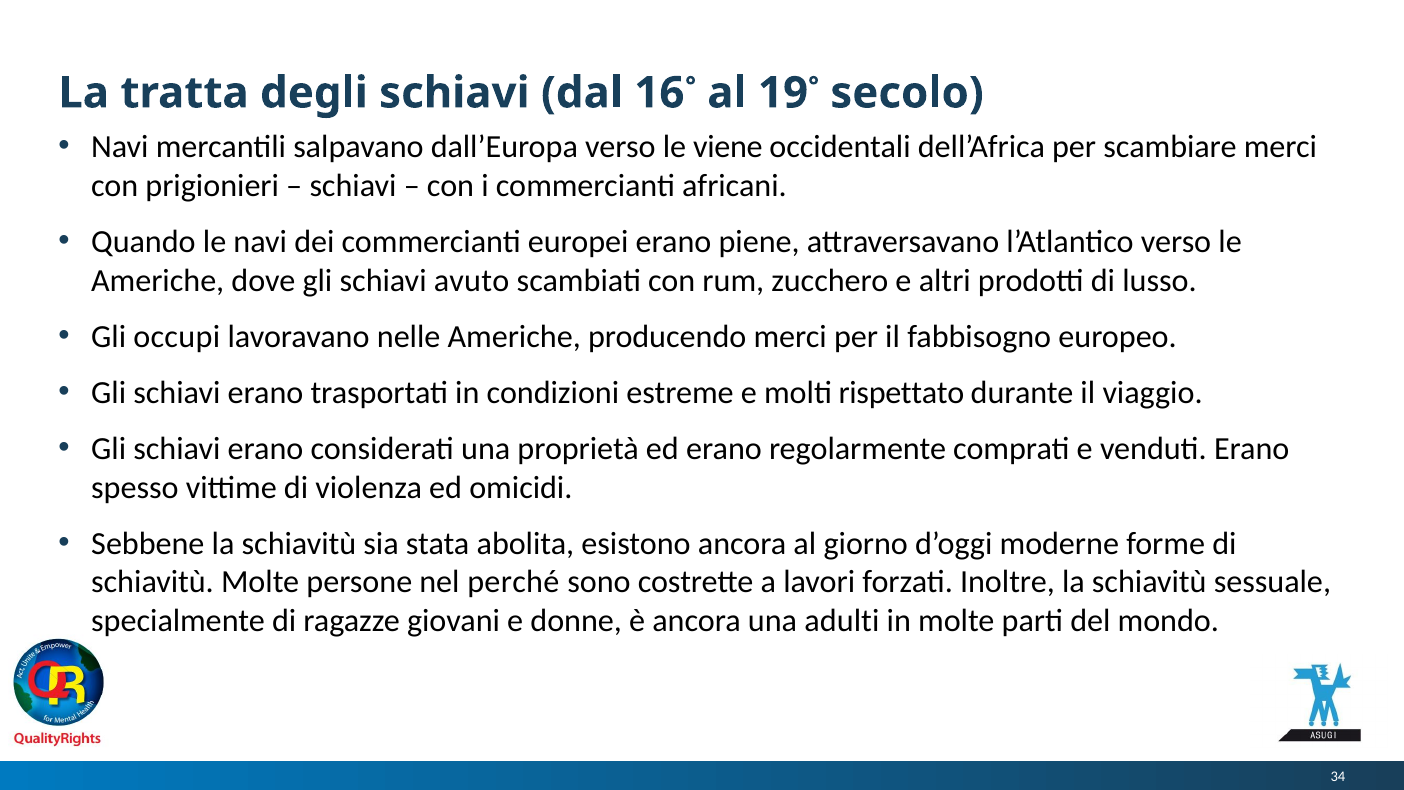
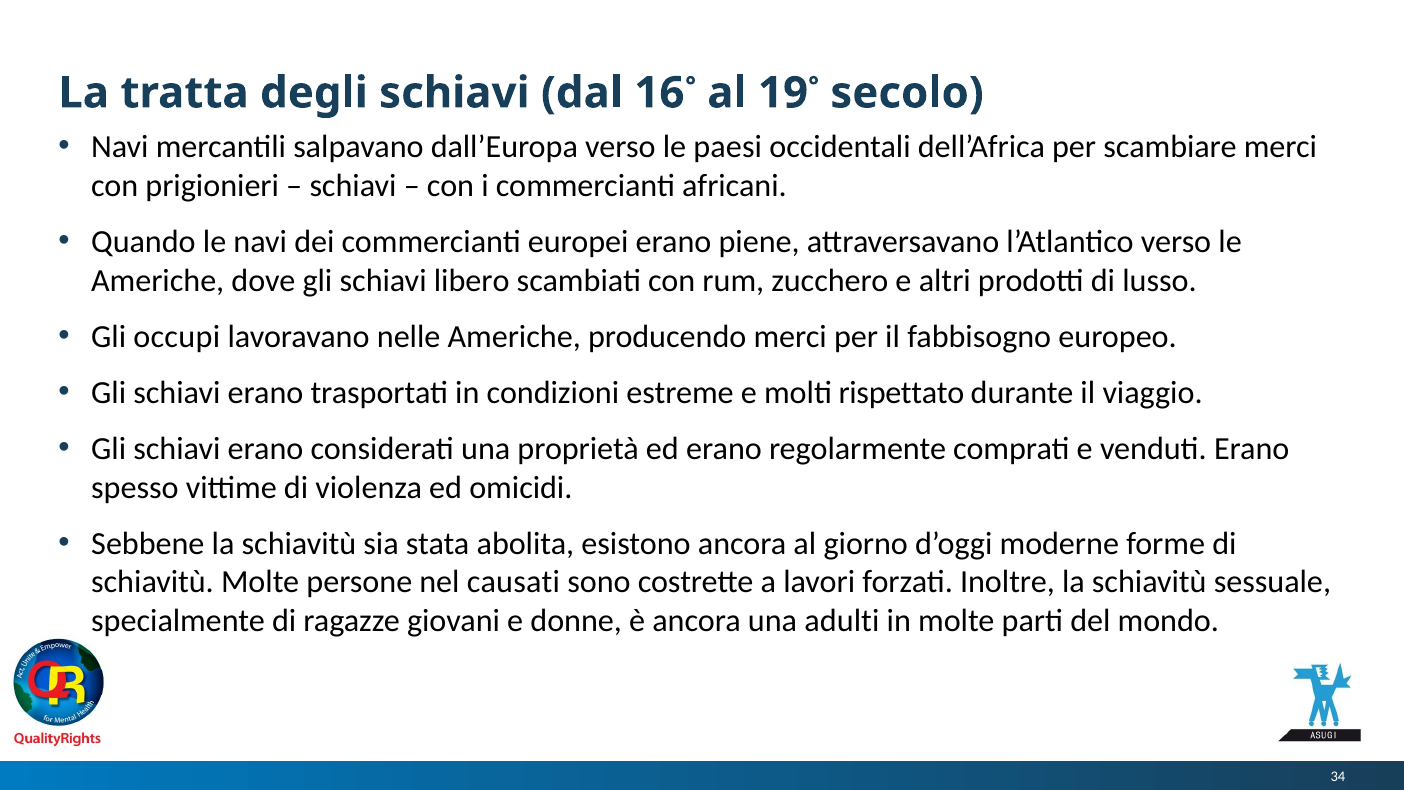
viene: viene -> paesi
avuto: avuto -> libero
perché: perché -> causati
